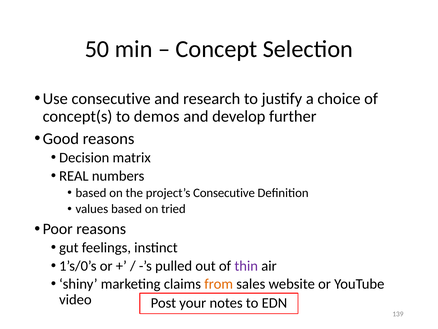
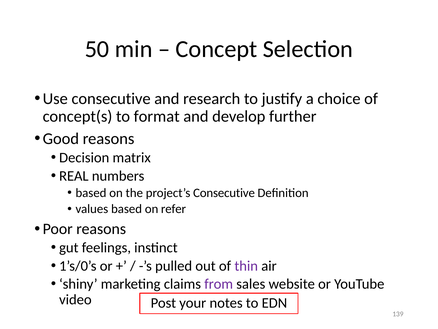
demos: demos -> format
tried: tried -> refer
from colour: orange -> purple
